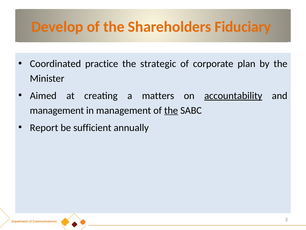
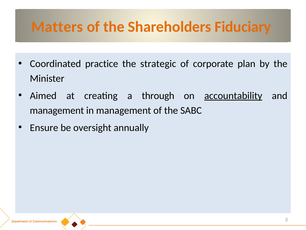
Develop: Develop -> Matters
matters: matters -> through
the at (171, 110) underline: present -> none
Report: Report -> Ensure
sufficient: sufficient -> oversight
